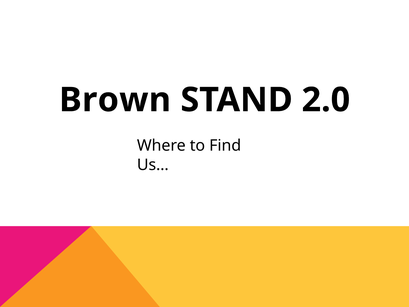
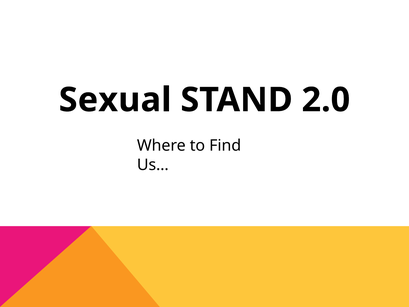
Brown: Brown -> Sexual
